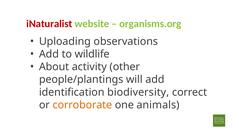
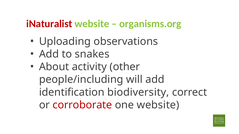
wildlife: wildlife -> snakes
people/plantings: people/plantings -> people/including
corroborate colour: orange -> red
one animals: animals -> website
